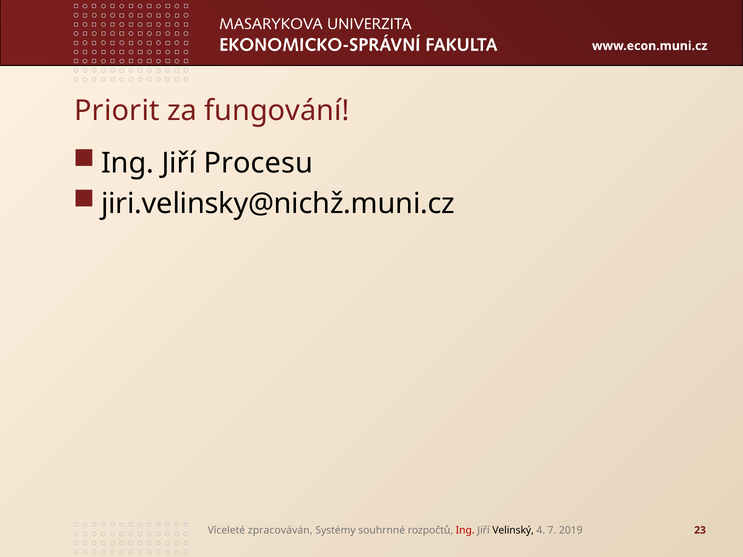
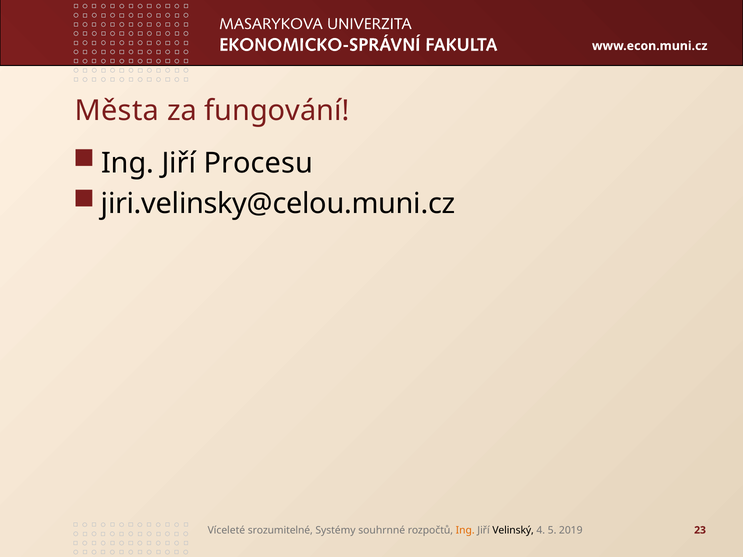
Priorit: Priorit -> Města
jiri.velinsky@nichž.muni.cz: jiri.velinsky@nichž.muni.cz -> jiri.velinsky@celou.muni.cz
zpracováván: zpracováván -> srozumitelné
Ing at (465, 530) colour: red -> orange
7: 7 -> 5
